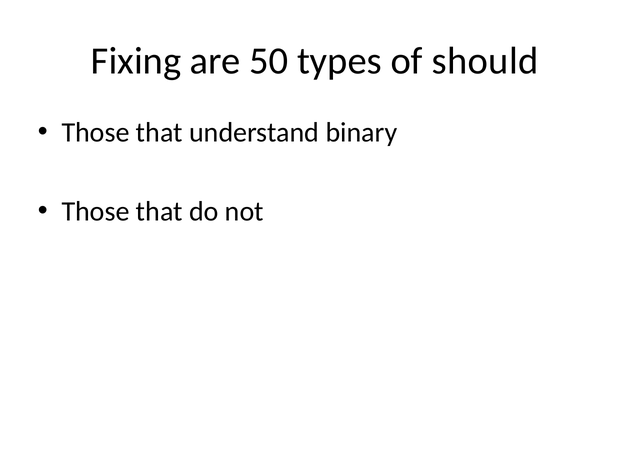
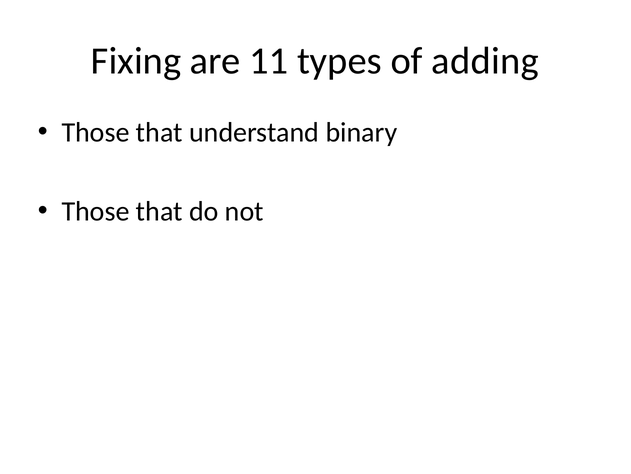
50: 50 -> 11
should: should -> adding
